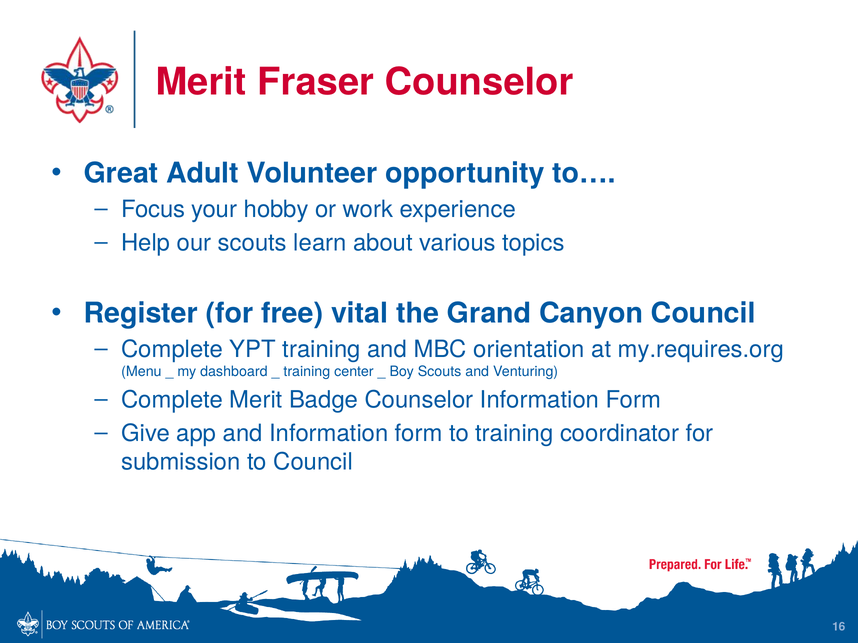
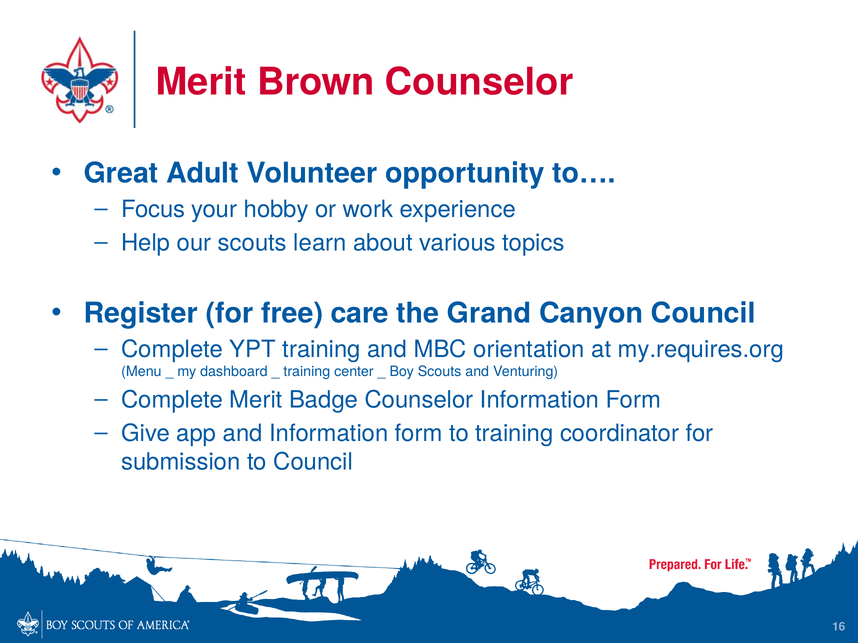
Fraser: Fraser -> Brown
vital: vital -> care
